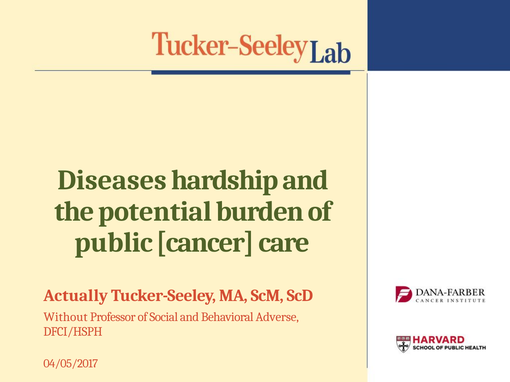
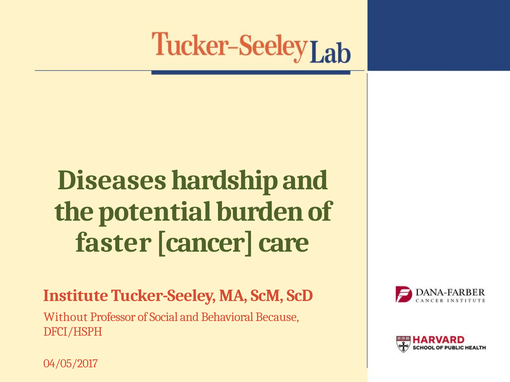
public: public -> faster
Actually: Actually -> Institute
Adverse: Adverse -> Because
